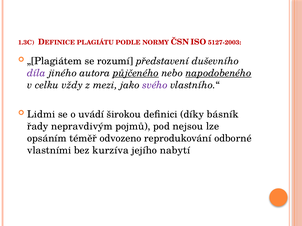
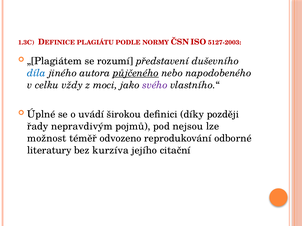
díla colour: purple -> blue
napodobeného underline: present -> none
mezi: mezi -> moci
Lidmi: Lidmi -> Úplné
básník: básník -> později
opsáním: opsáním -> možnost
vlastními: vlastními -> literatury
nabytí: nabytí -> citační
